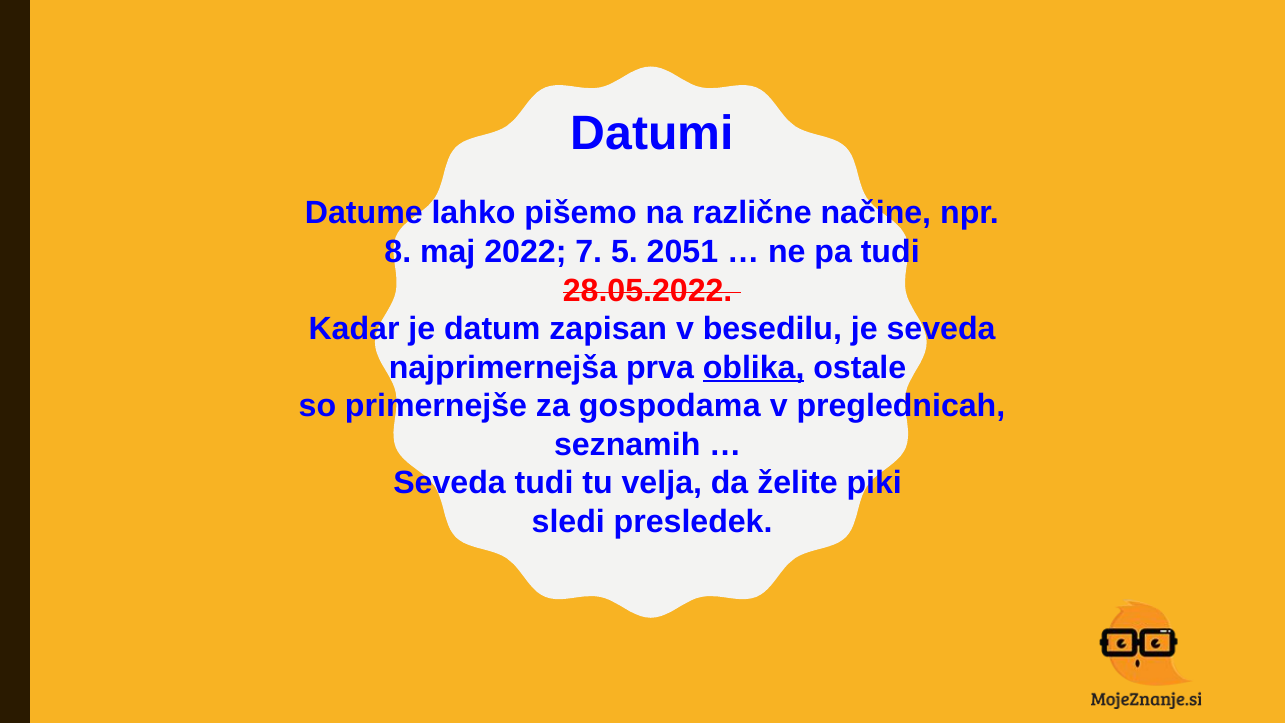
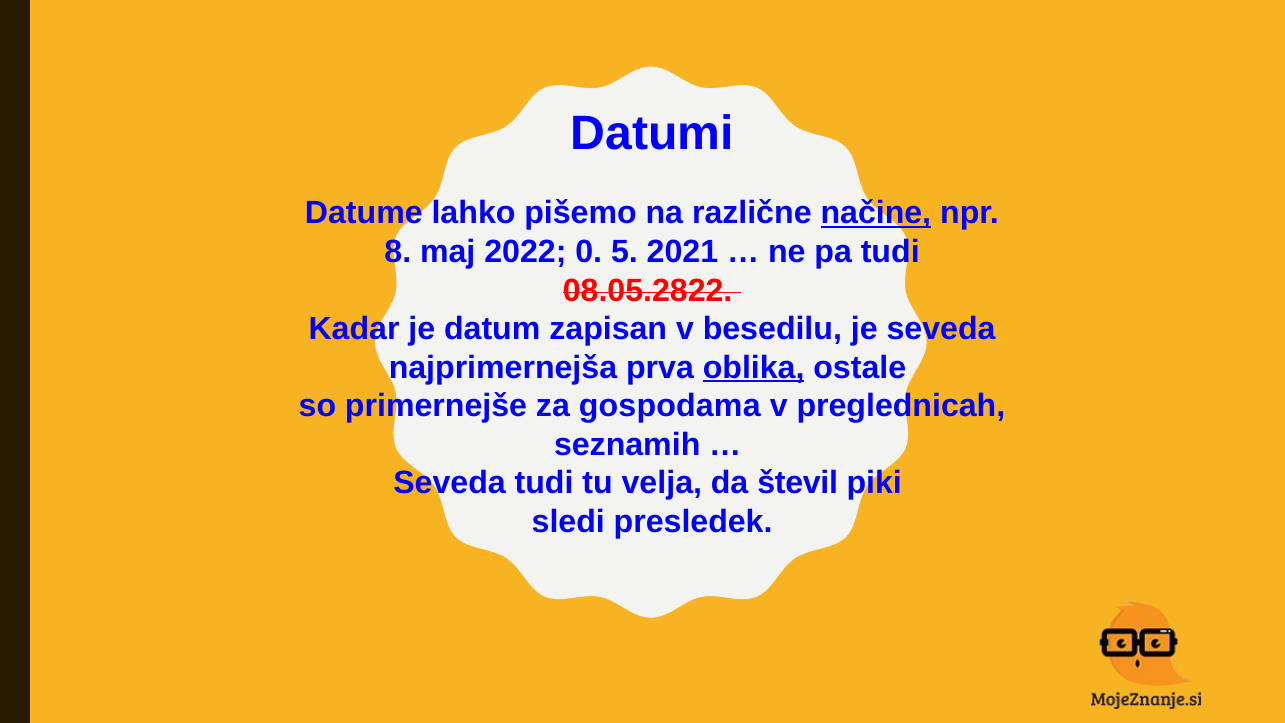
načine underline: none -> present
7: 7 -> 0
2051: 2051 -> 2021
28.05.2022: 28.05.2022 -> 08.05.2822
želite: želite -> števil
